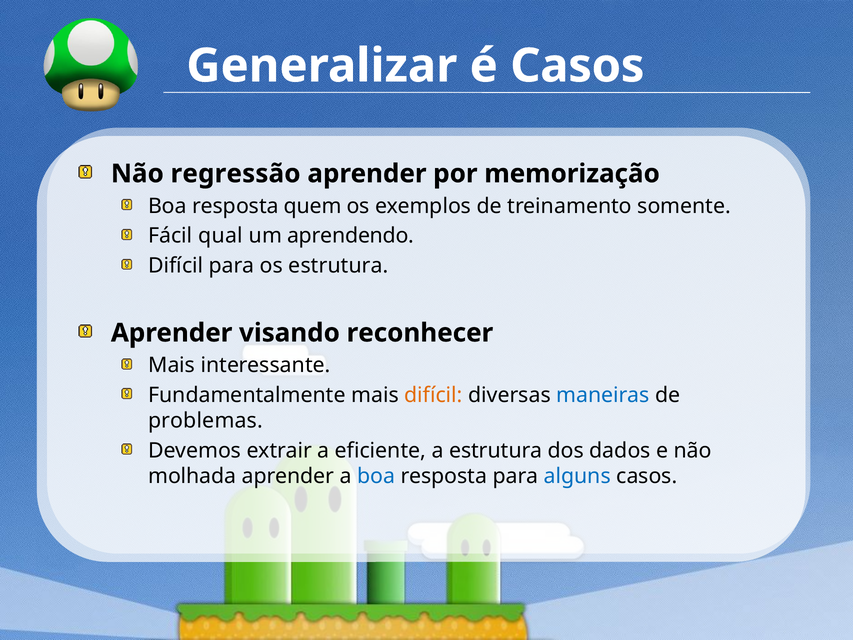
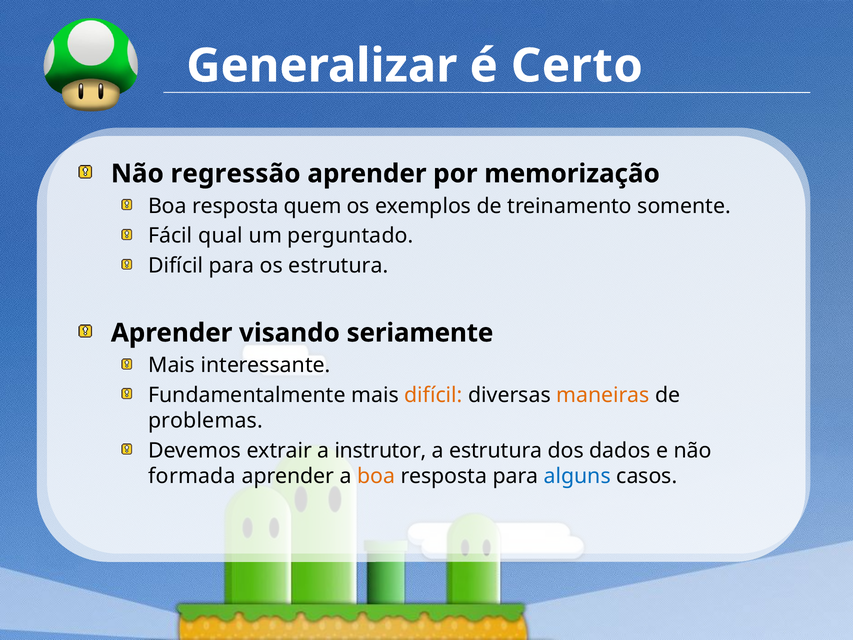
é Casos: Casos -> Certo
aprendendo: aprendendo -> perguntado
reconhecer: reconhecer -> seriamente
maneiras colour: blue -> orange
eficiente: eficiente -> instrutor
molhada: molhada -> formada
boa at (376, 476) colour: blue -> orange
